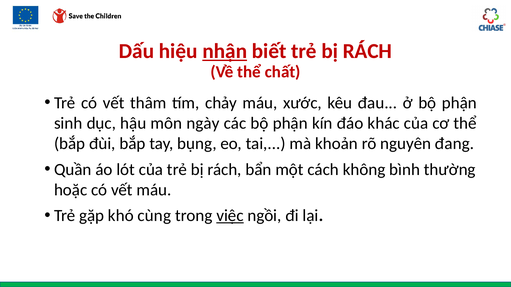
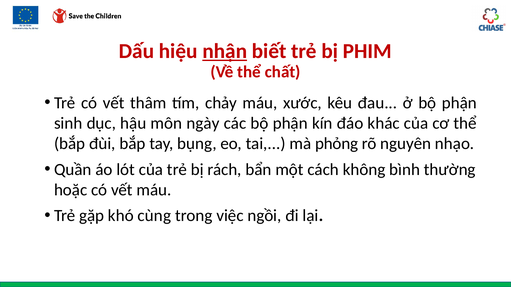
biết trẻ bị RÁCH: RÁCH -> PHIM
khoản: khoản -> phỏng
đang: đang -> nhạo
việc underline: present -> none
